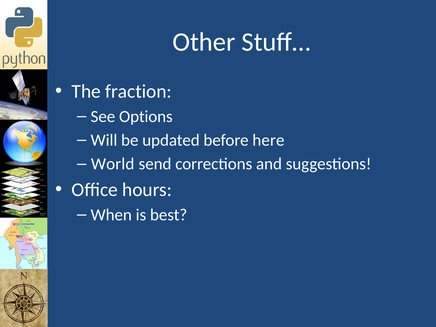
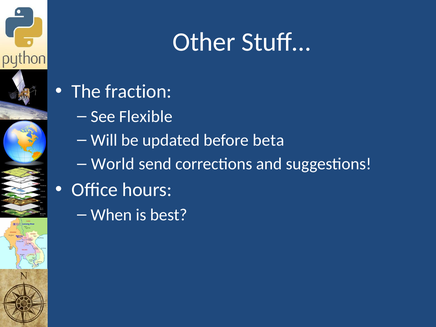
Options: Options -> Flexible
here: here -> beta
